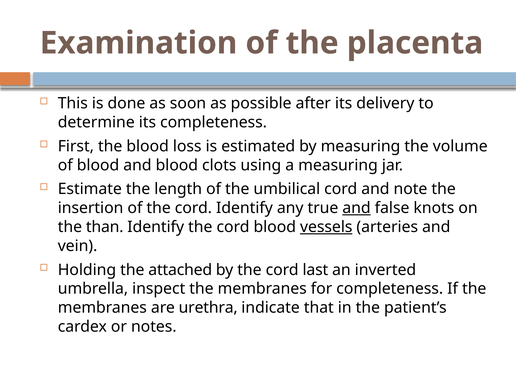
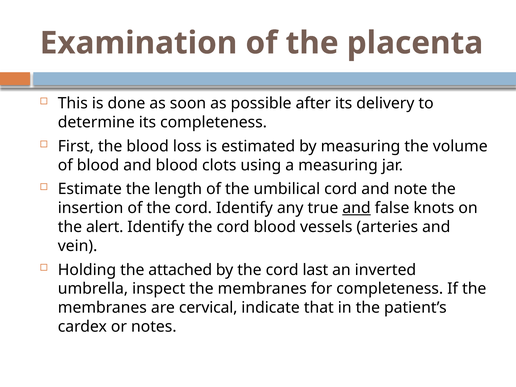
than: than -> alert
vessels underline: present -> none
urethra: urethra -> cervical
